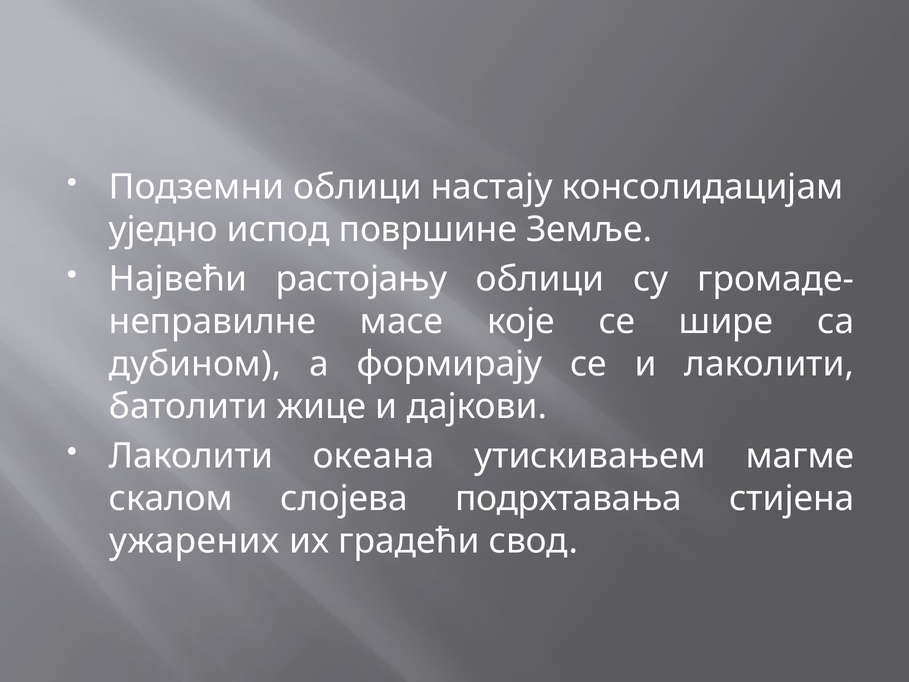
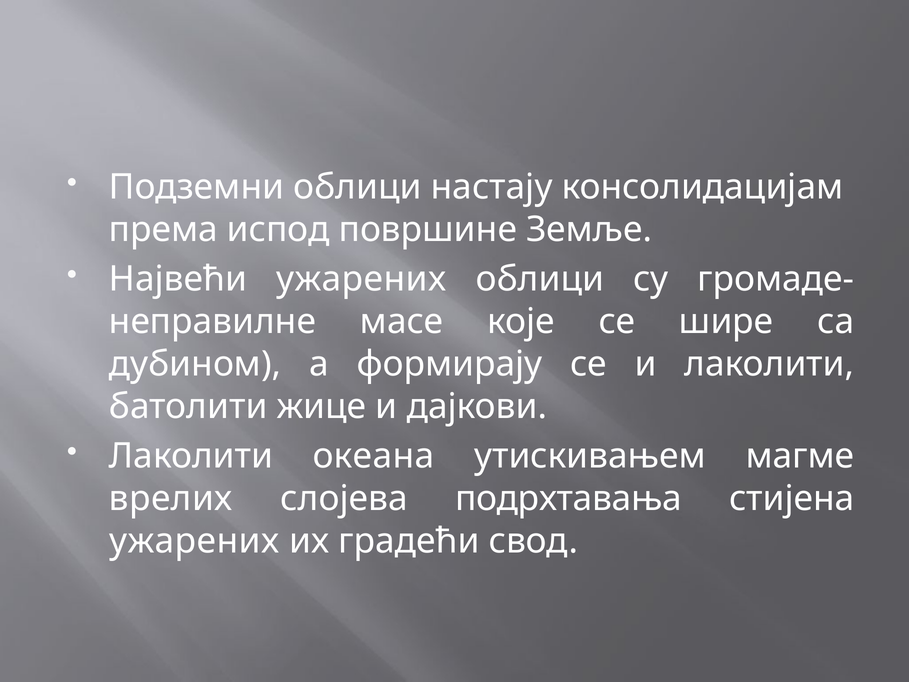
уједно: уједно -> према
Највећи растојању: растојању -> ужарених
скалом: скалом -> врелих
